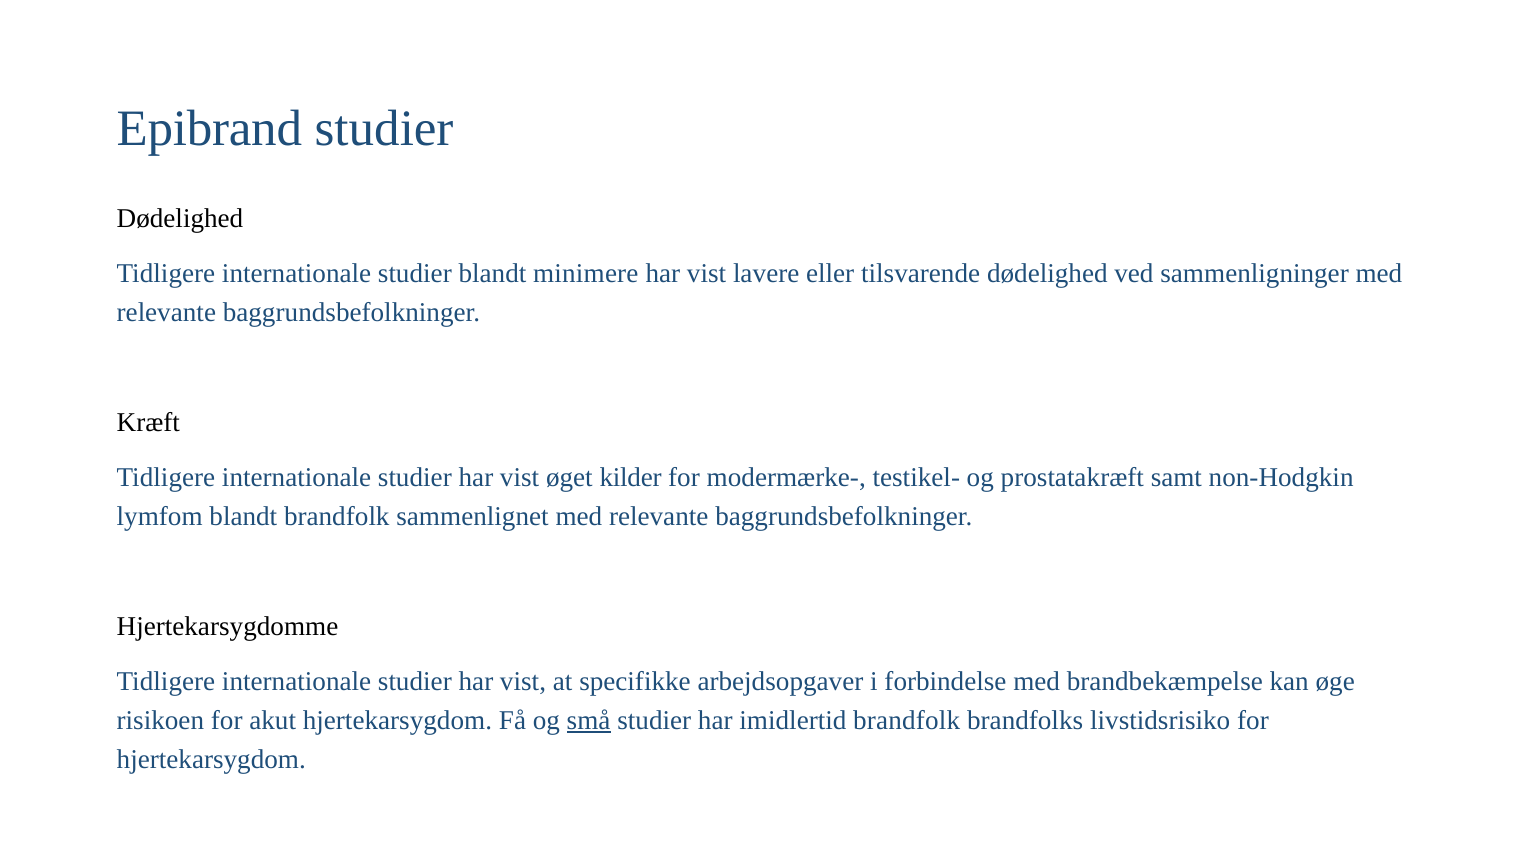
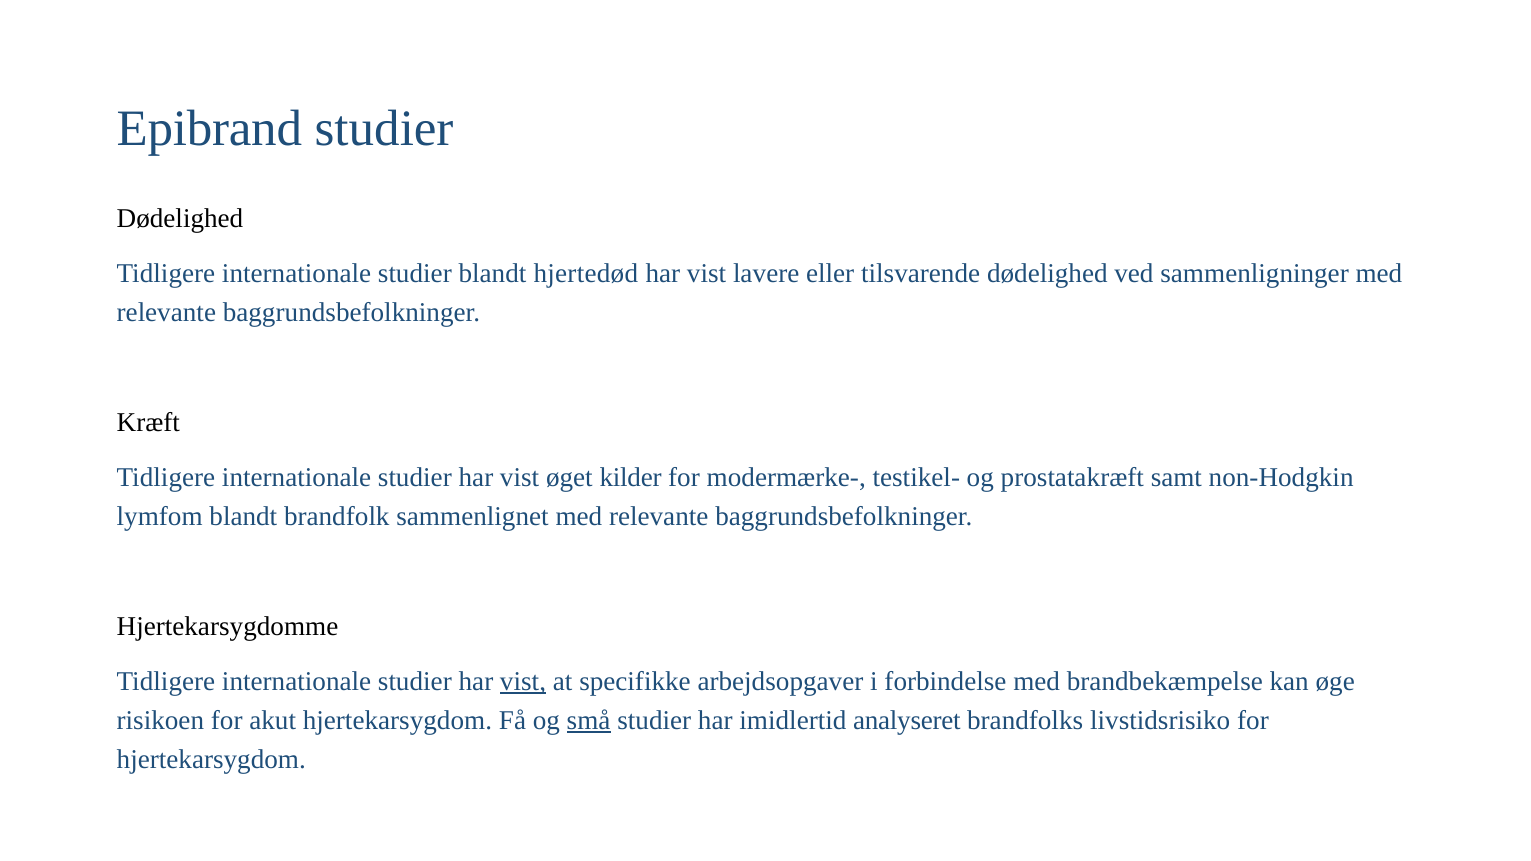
minimere: minimere -> hjertedød
vist at (523, 682) underline: none -> present
imidlertid brandfolk: brandfolk -> analyseret
